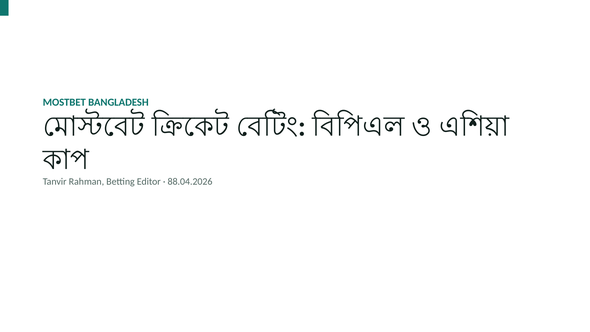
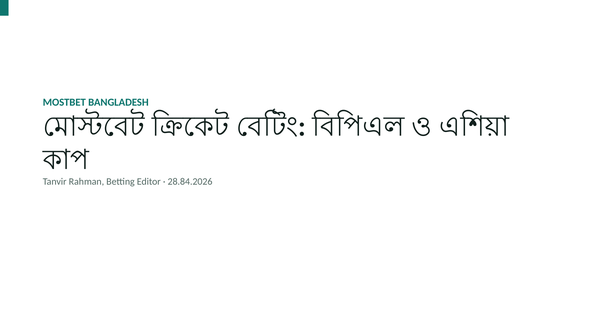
88.04.2026: 88.04.2026 -> 28.84.2026
